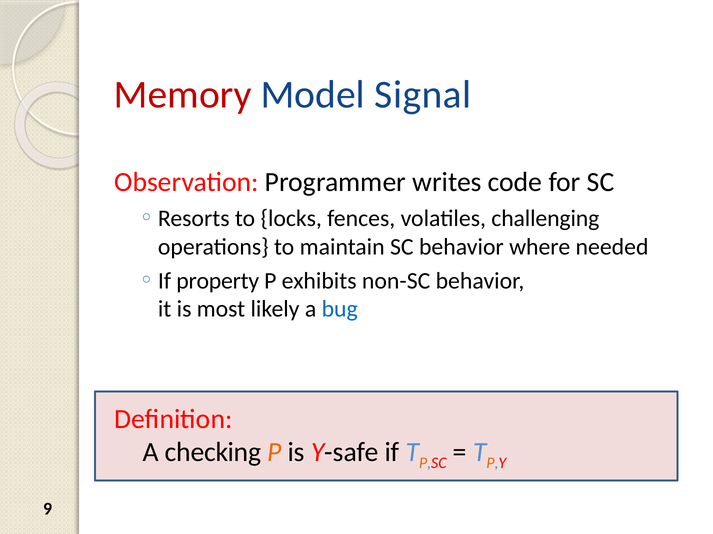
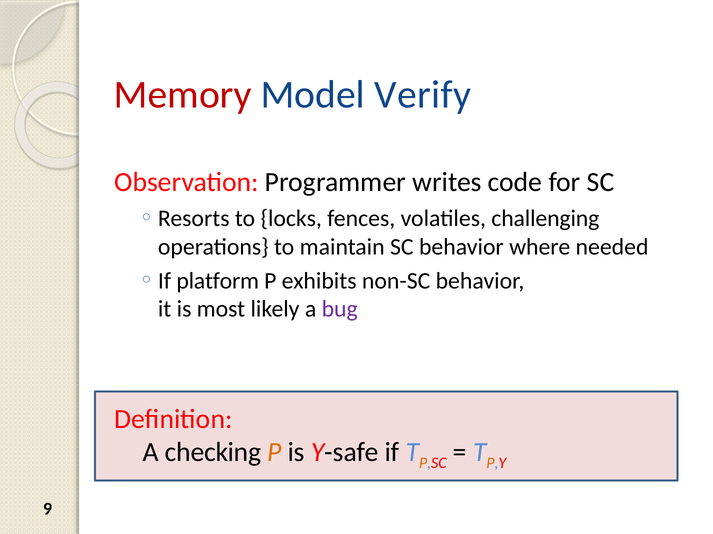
Signal: Signal -> Verify
property: property -> platform
bug colour: blue -> purple
